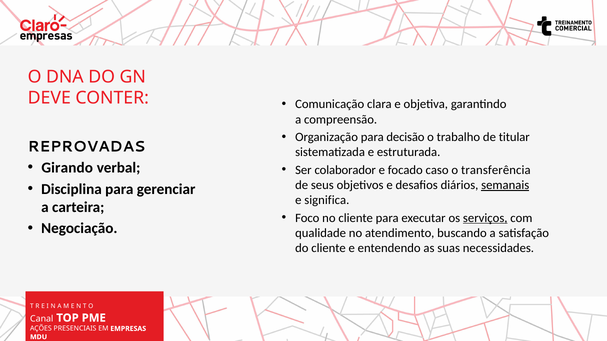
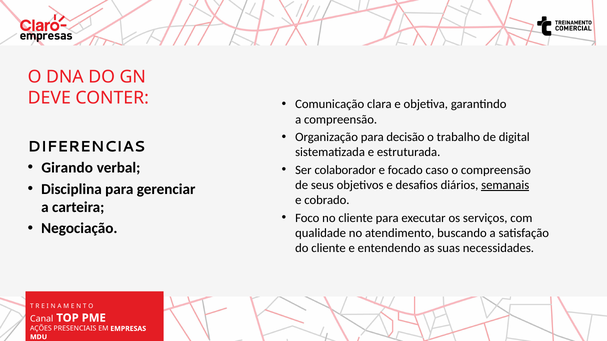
titular: titular -> digital
REPROVADAS: REPROVADAS -> DIFERENCIAS
o transferência: transferência -> compreensão
significa: significa -> cobrado
serviços underline: present -> none
